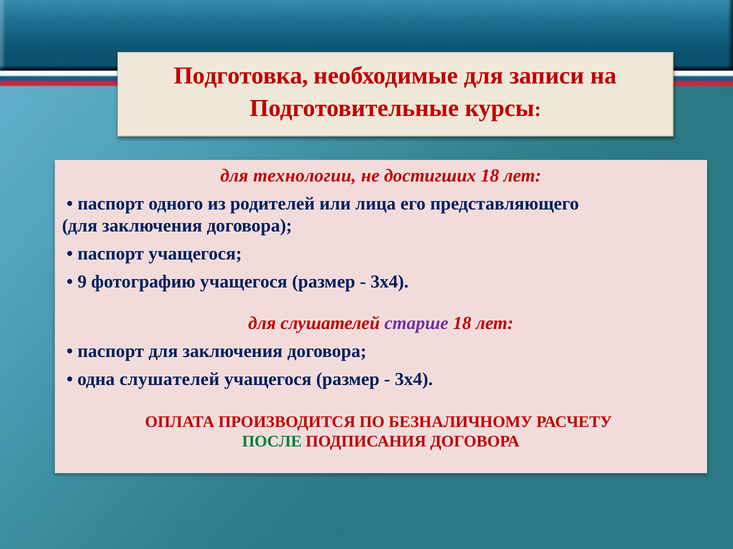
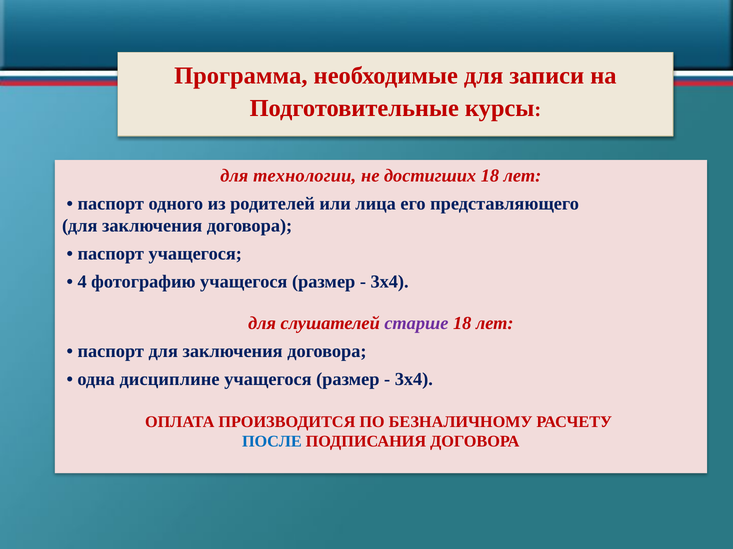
Подготовка: Подготовка -> Программа
9: 9 -> 4
одна слушателей: слушателей -> дисциплине
ПОСЛЕ colour: green -> blue
